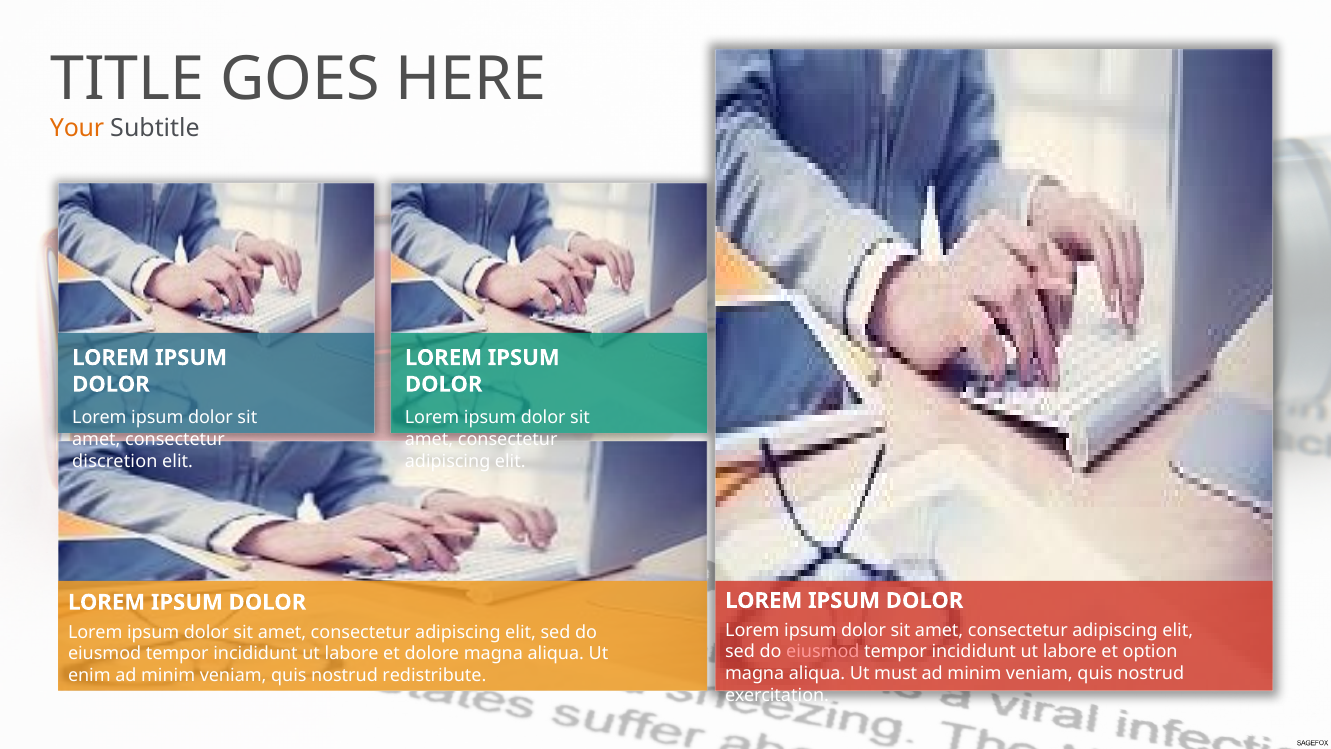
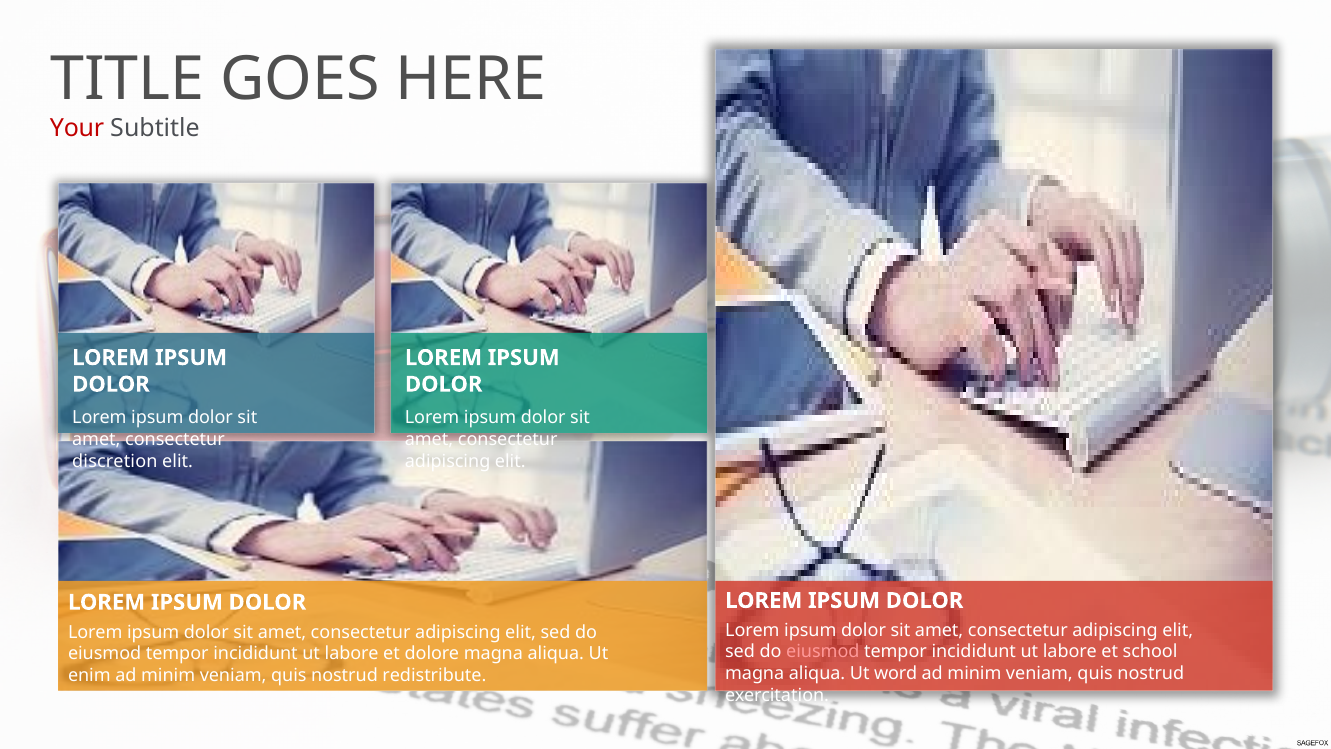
Your colour: orange -> red
option: option -> school
must: must -> word
